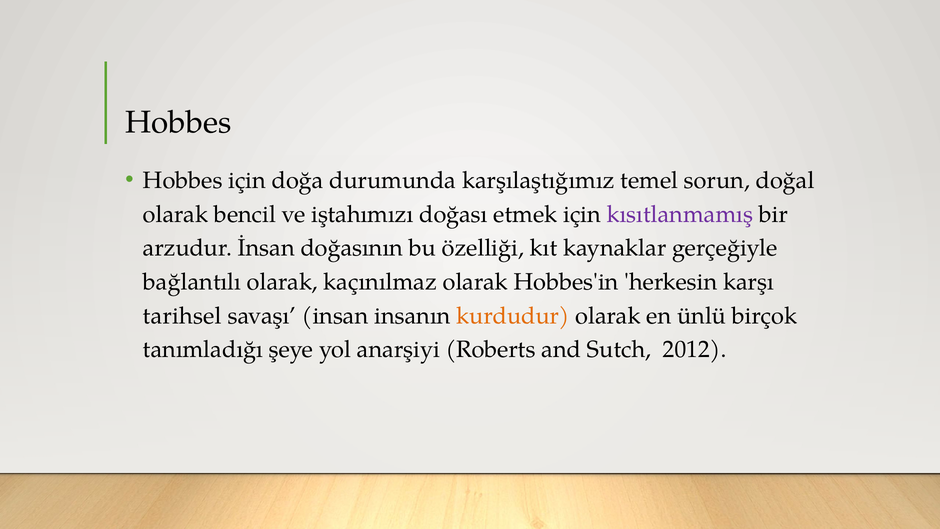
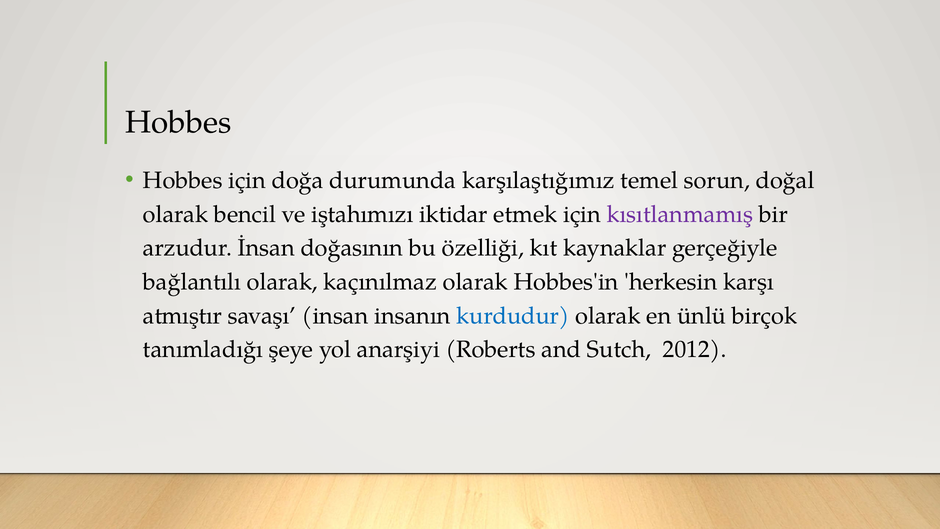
doğası: doğası -> iktidar
tarihsel: tarihsel -> atmıştır
kurdudur colour: orange -> blue
